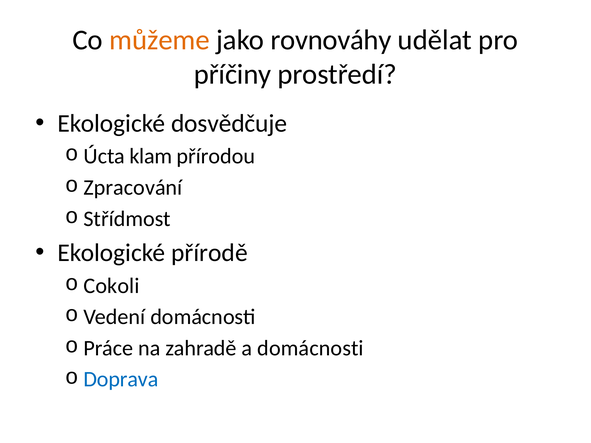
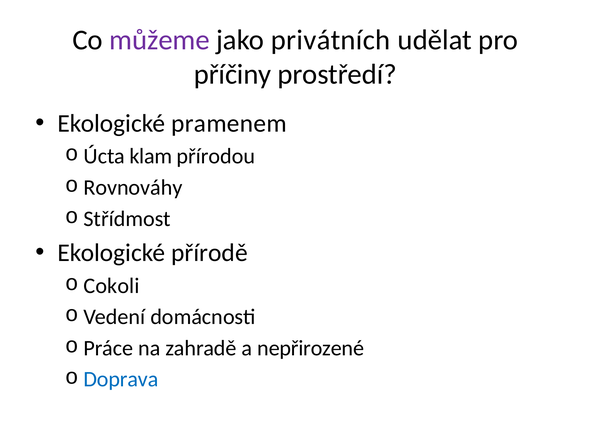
můžeme colour: orange -> purple
rovnováhy: rovnováhy -> privátních
dosvědčuje: dosvědčuje -> pramenem
Zpracování: Zpracování -> Rovnováhy
a domácnosti: domácnosti -> nepřirozené
